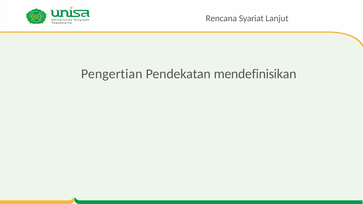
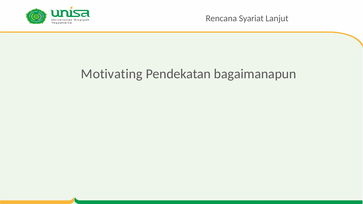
Pengertian: Pengertian -> Motivating
mendefinisikan: mendefinisikan -> bagaimanapun
